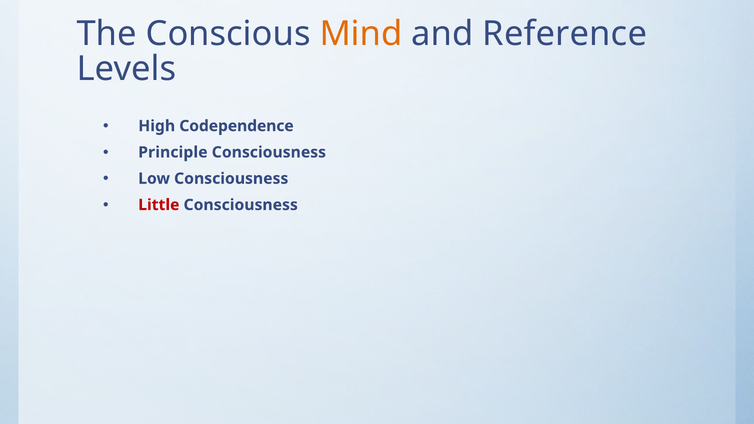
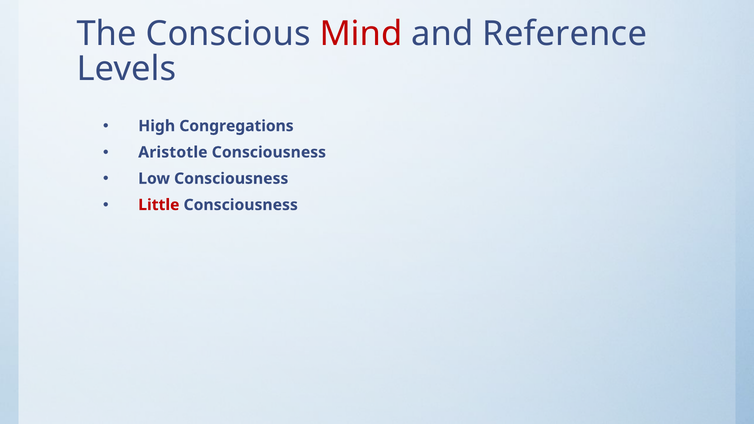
Mind colour: orange -> red
Codependence: Codependence -> Congregations
Principle: Principle -> Aristotle
